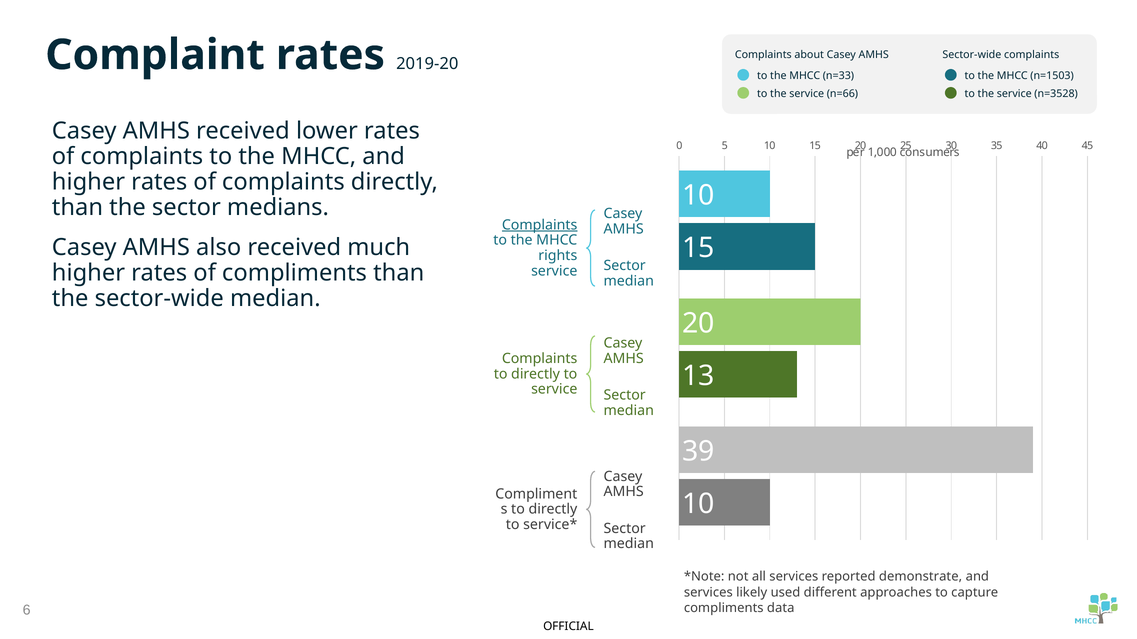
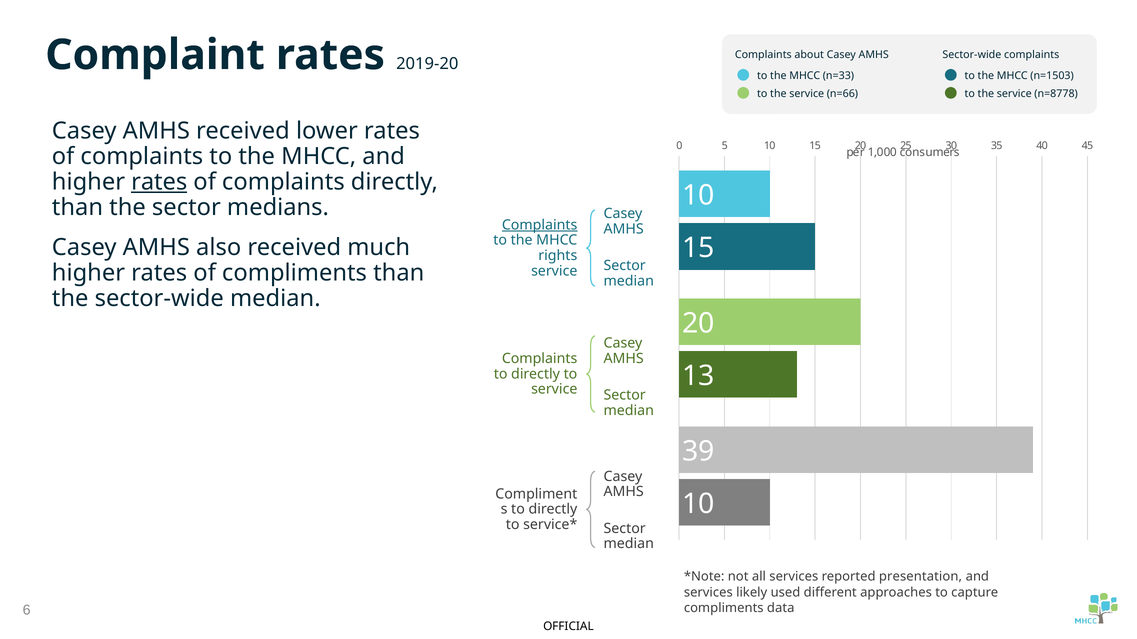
n=3528: n=3528 -> n=8778
rates at (159, 182) underline: none -> present
demonstrate: demonstrate -> presentation
